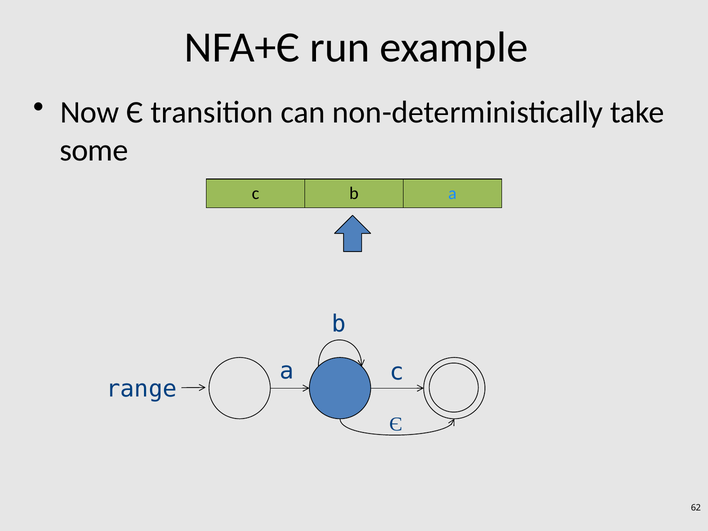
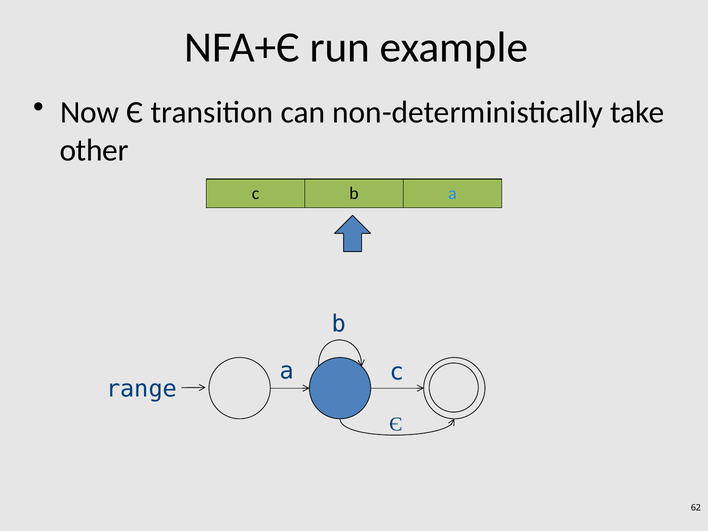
some: some -> other
